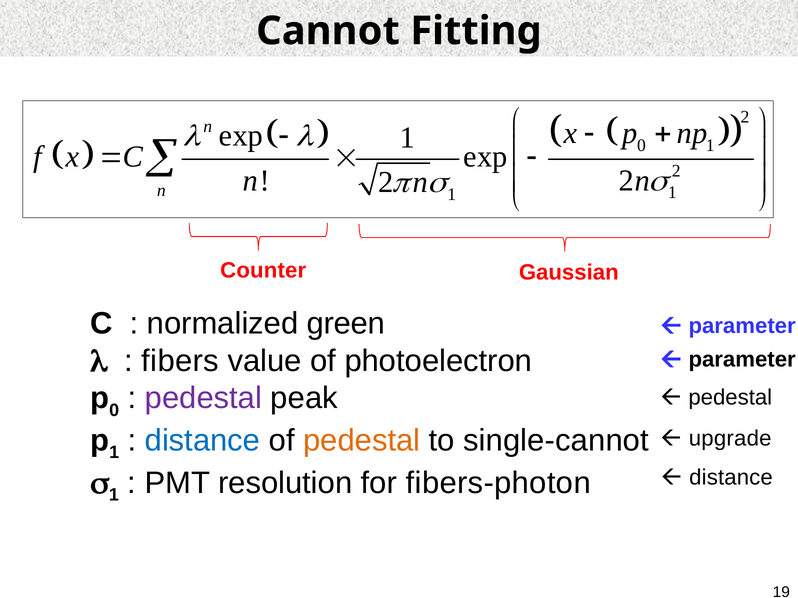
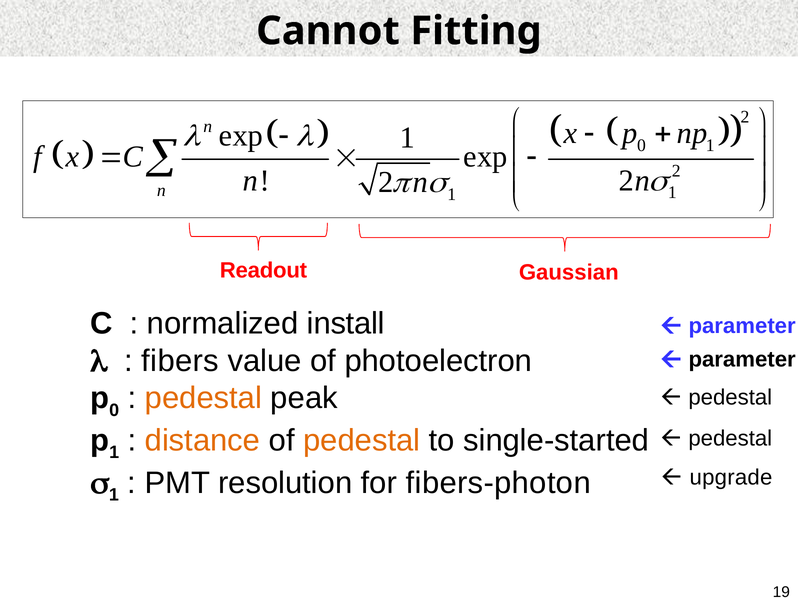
Counter: Counter -> Readout
green: green -> install
pedestal at (203, 398) colour: purple -> orange
distance at (203, 441) colour: blue -> orange
single-cannot: single-cannot -> single-started
upgrade at (730, 439): upgrade -> pedestal
distance at (731, 478): distance -> upgrade
